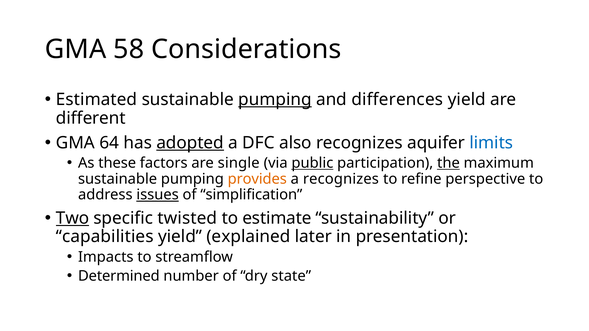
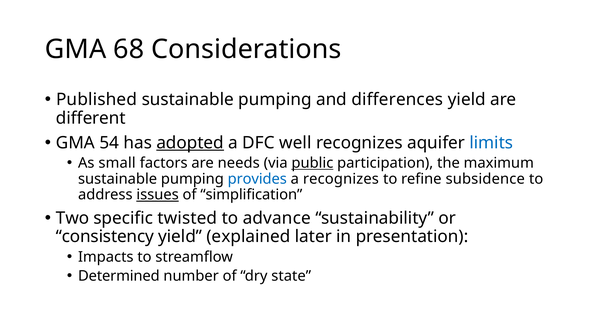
58: 58 -> 68
Estimated: Estimated -> Published
pumping at (275, 100) underline: present -> none
64: 64 -> 54
also: also -> well
these: these -> small
single: single -> needs
the underline: present -> none
provides colour: orange -> blue
perspective: perspective -> subsidence
Two underline: present -> none
estimate: estimate -> advance
capabilities: capabilities -> consistency
